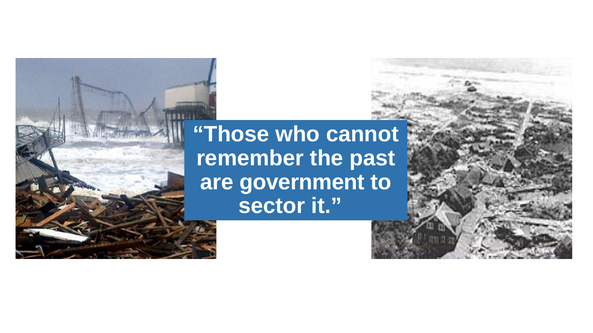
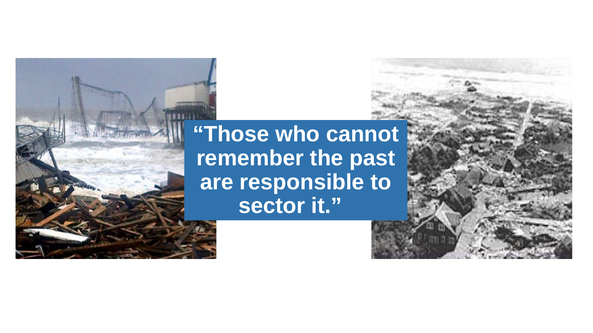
government: government -> responsible
